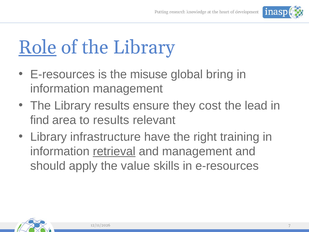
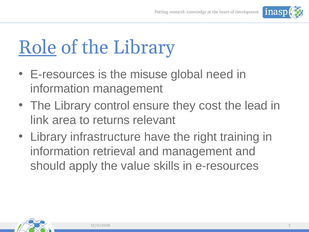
bring: bring -> need
Library results: results -> control
find: find -> link
to results: results -> returns
retrieval underline: present -> none
